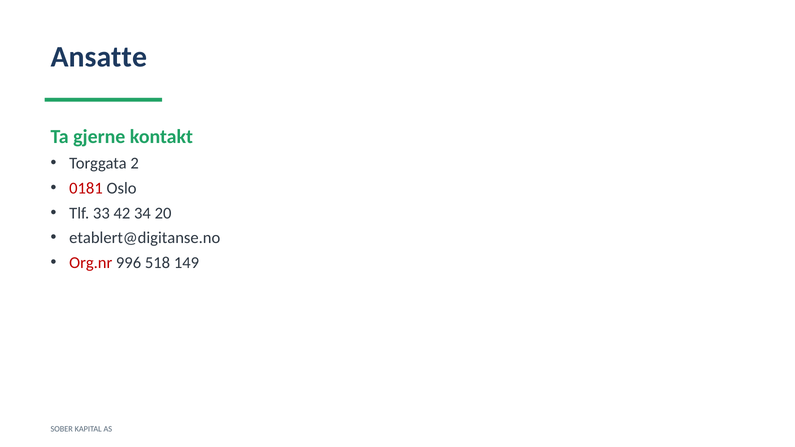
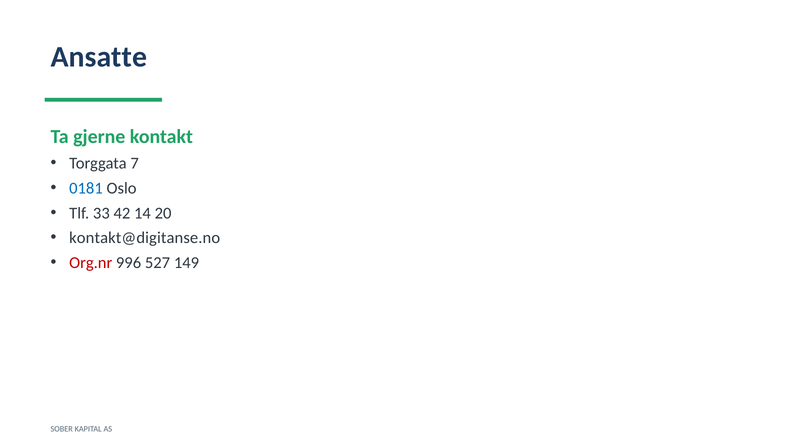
2: 2 -> 7
0181 colour: red -> blue
34: 34 -> 14
etablert@digitanse.no: etablert@digitanse.no -> kontakt@digitanse.no
518: 518 -> 527
